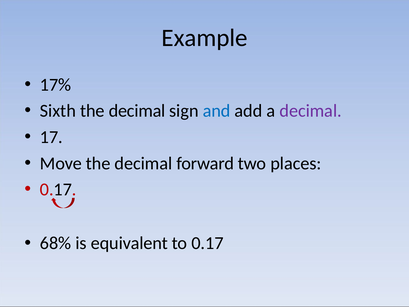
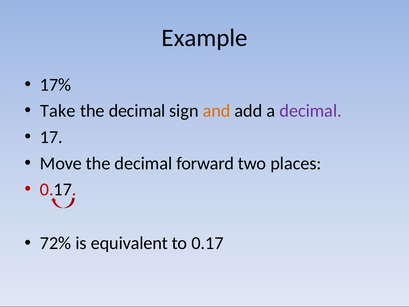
Sixth: Sixth -> Take
and colour: blue -> orange
68%: 68% -> 72%
